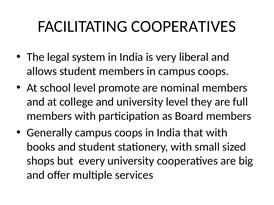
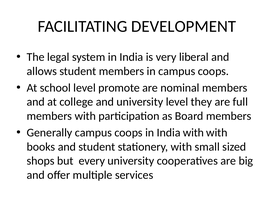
FACILITATING COOPERATIVES: COOPERATIVES -> DEVELOPMENT
India that: that -> with
